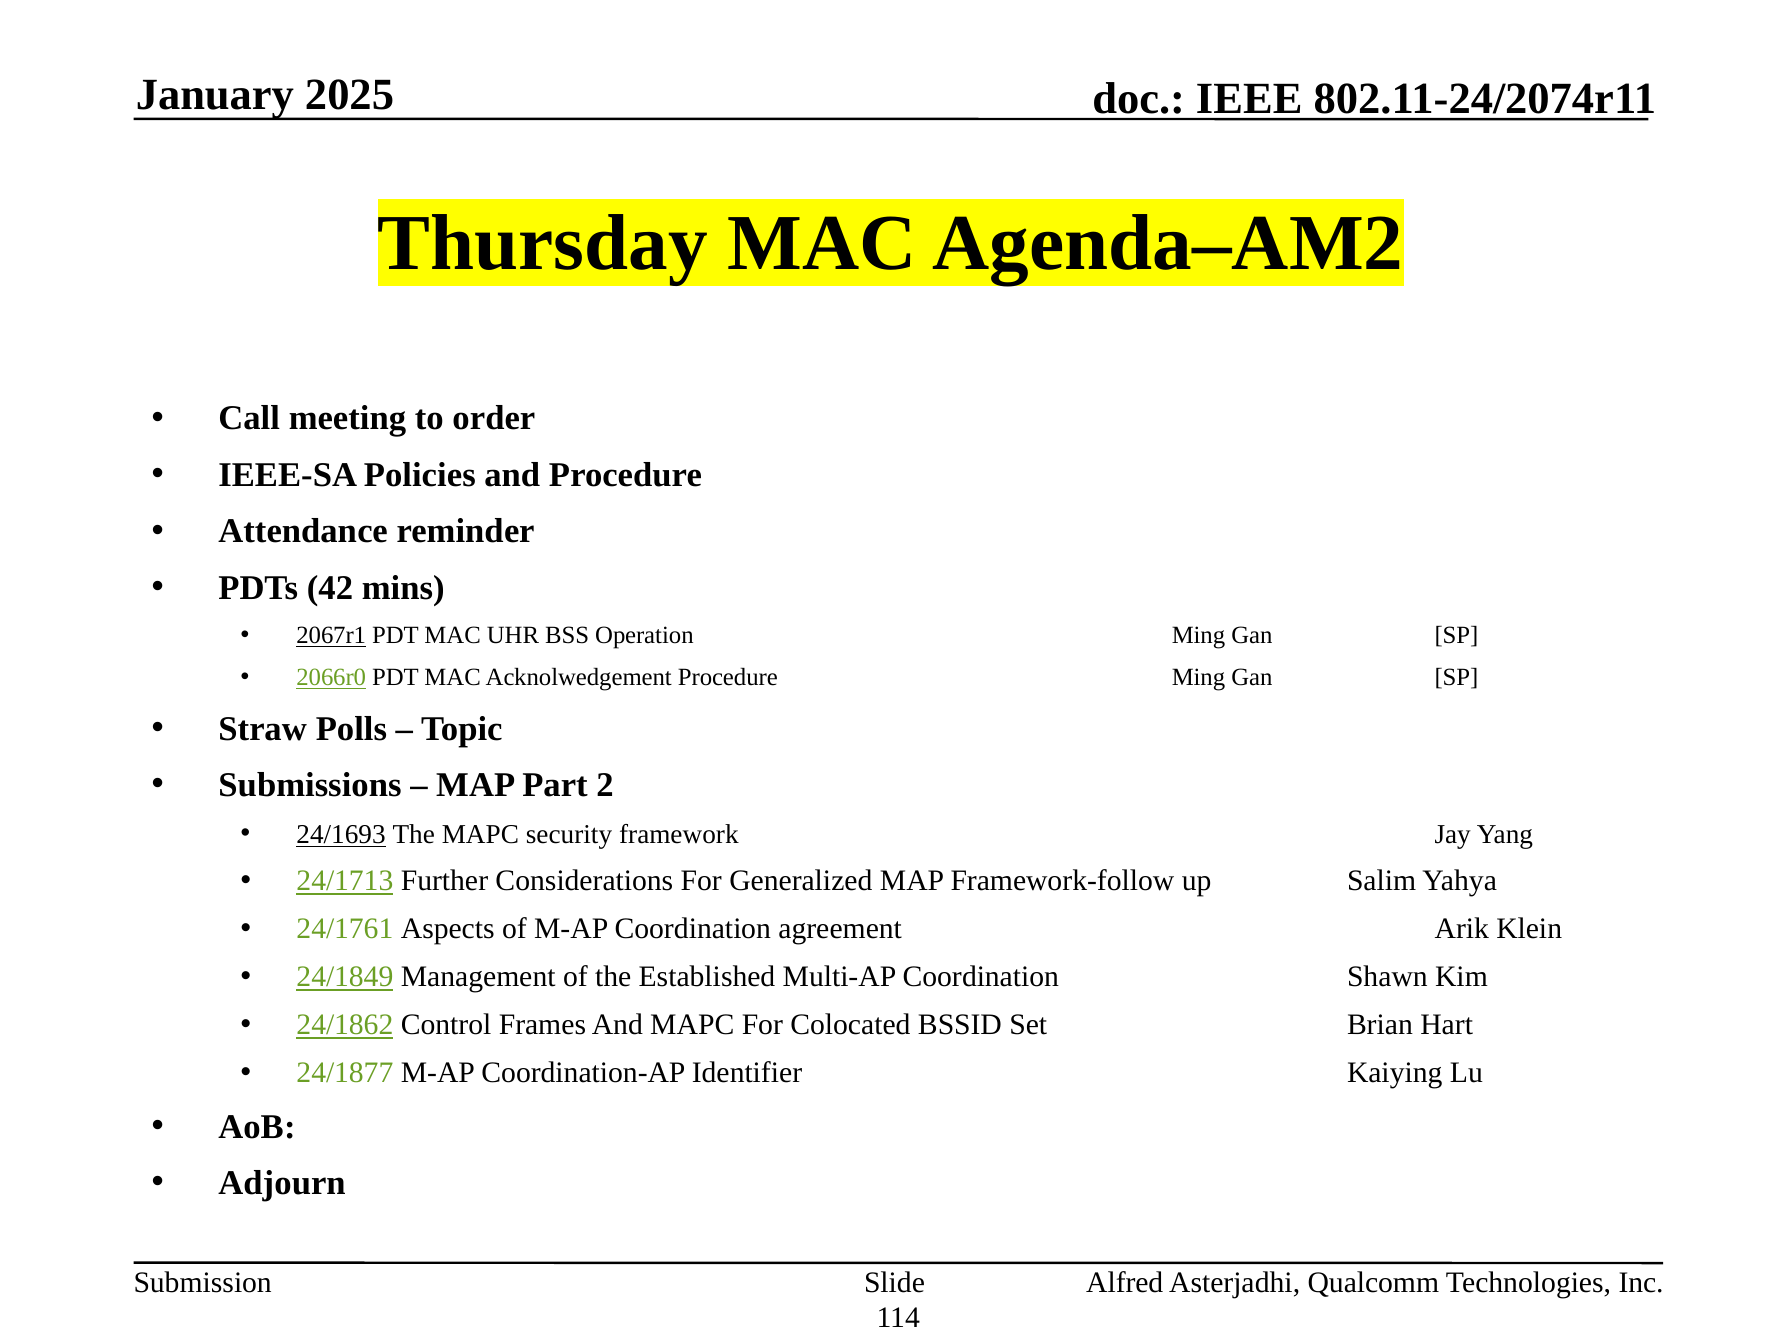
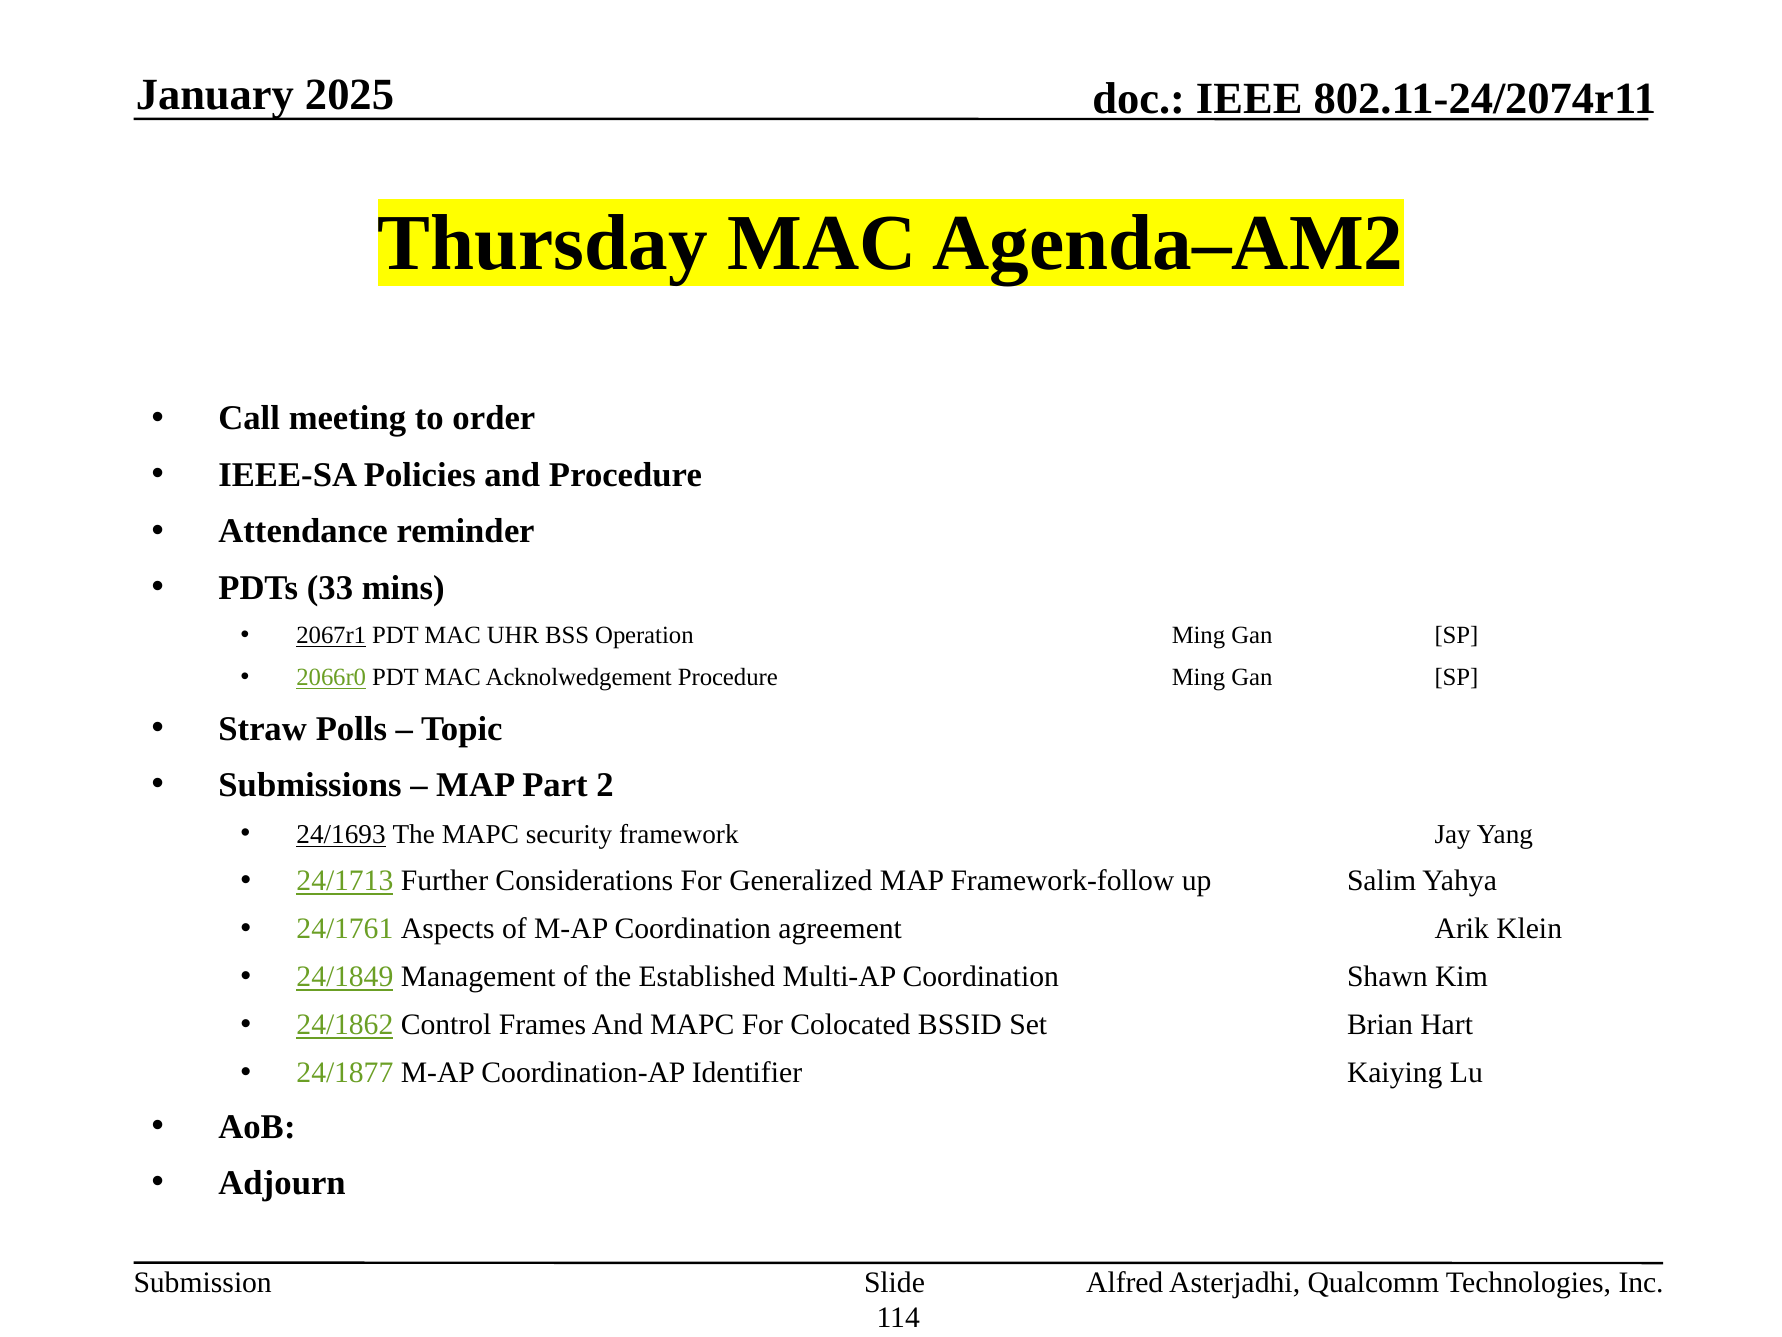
42: 42 -> 33
